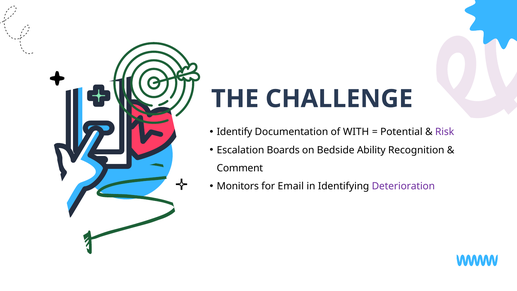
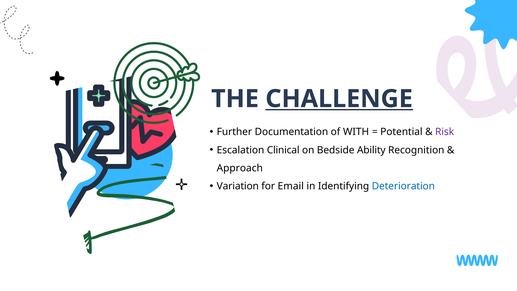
CHALLENGE underline: none -> present
Identify: Identify -> Further
Boards: Boards -> Clinical
Comment: Comment -> Approach
Monitors: Monitors -> Variation
Deterioration colour: purple -> blue
